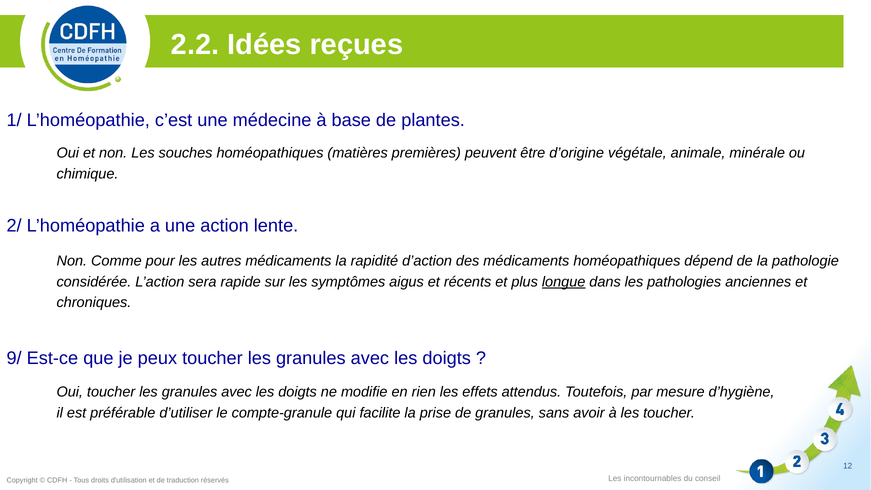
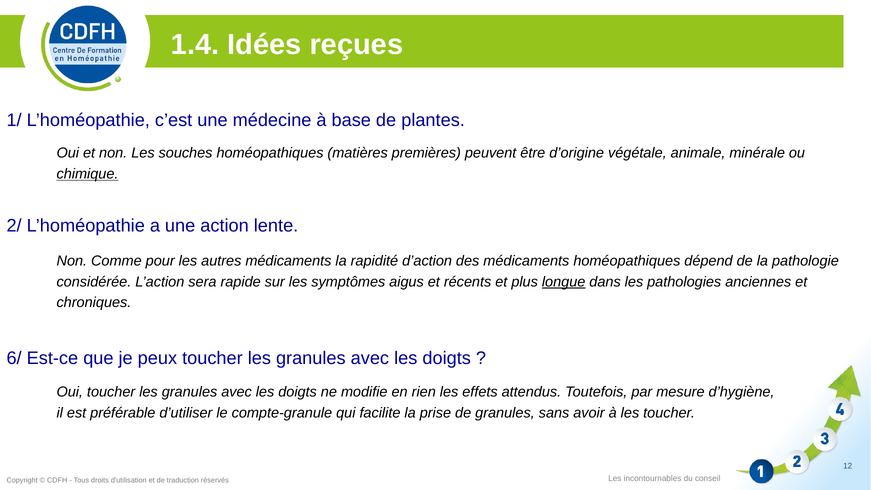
2.2: 2.2 -> 1.4
chimique underline: none -> present
9/: 9/ -> 6/
